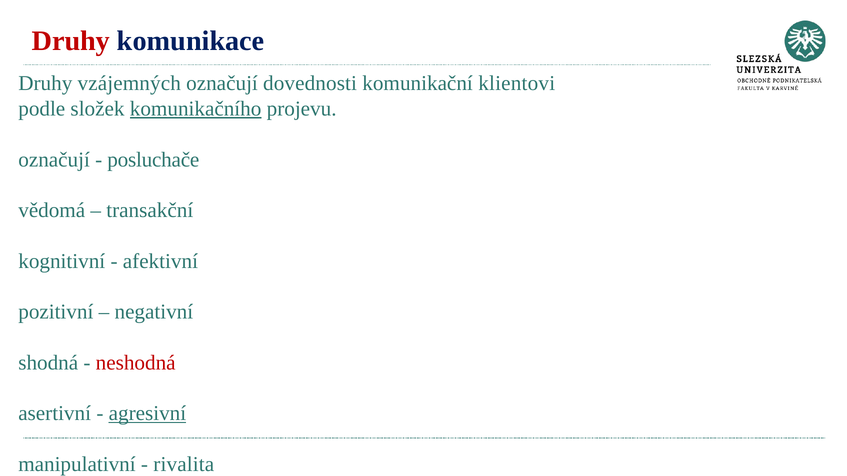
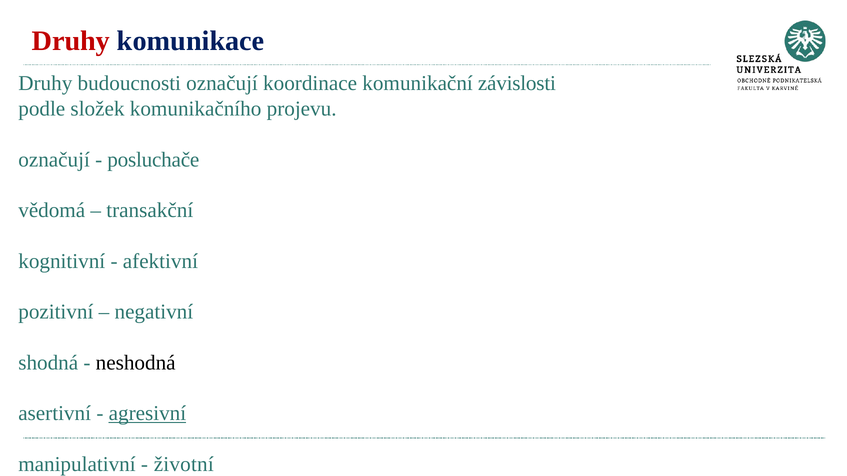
vzájemných: vzájemných -> budoucnosti
dovednosti: dovednosti -> koordinace
klientovi: klientovi -> závislosti
komunikačního underline: present -> none
neshodná colour: red -> black
rivalita: rivalita -> životní
